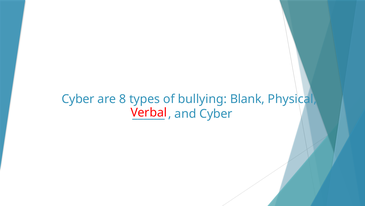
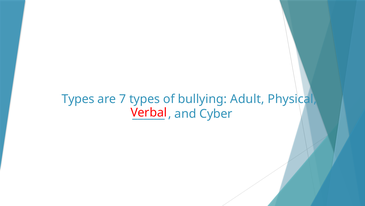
Cyber at (78, 99): Cyber -> Types
8: 8 -> 7
Blank: Blank -> Adult
